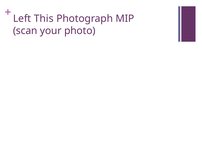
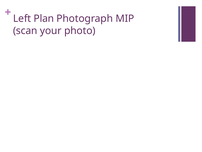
This: This -> Plan
